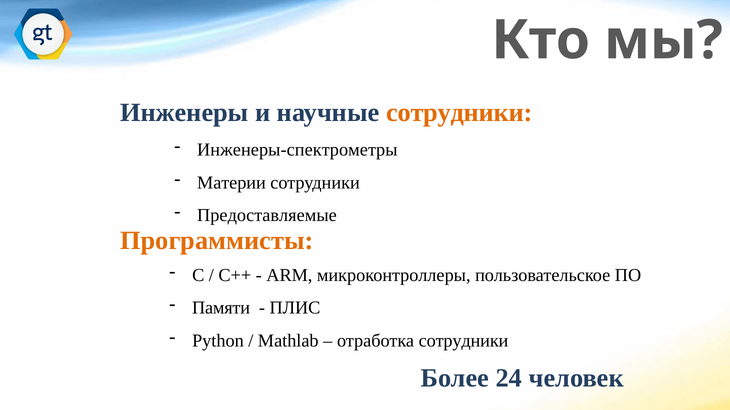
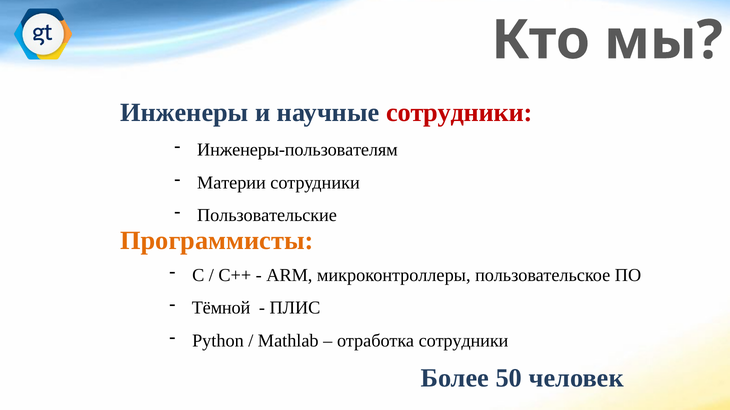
сотрудники at (459, 113) colour: orange -> red
Инженеры-спектрометры: Инженеры-спектрометры -> Инженеры-пользователям
Предоставляемые: Предоставляемые -> Пользовательские
Памяти: Памяти -> Тёмной
24: 24 -> 50
